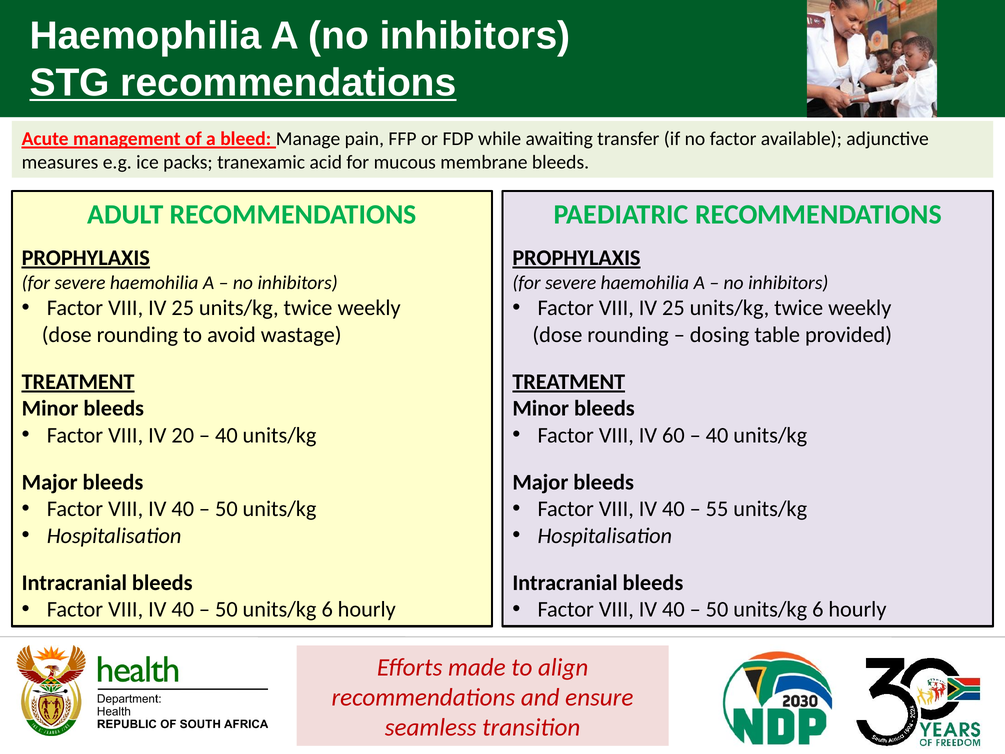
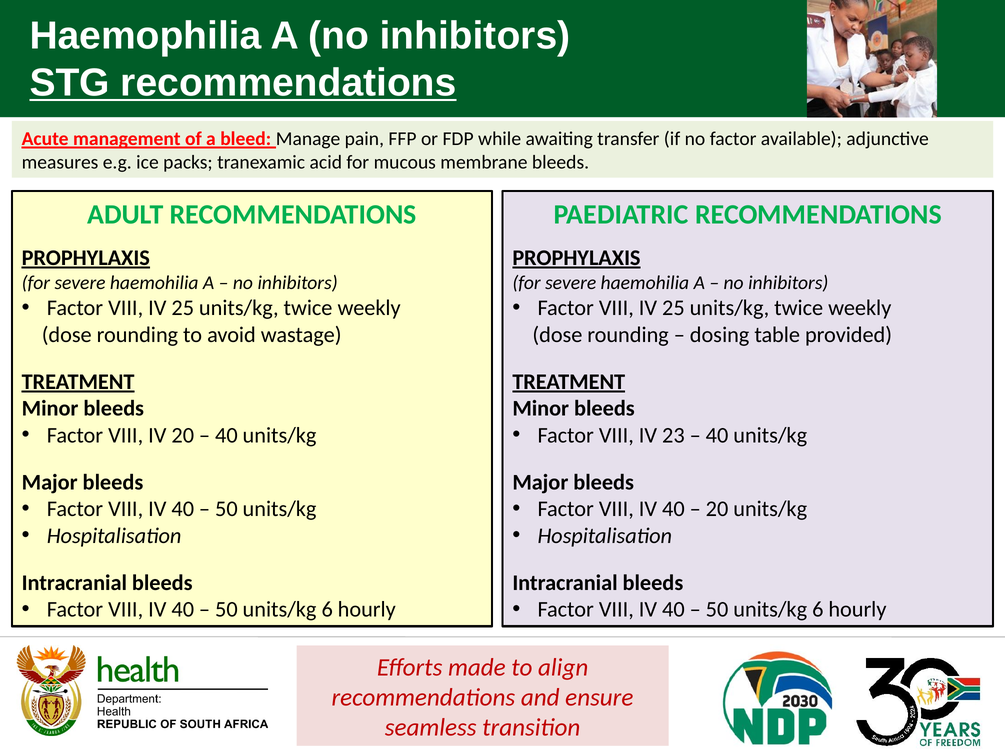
60: 60 -> 23
55 at (717, 509): 55 -> 20
